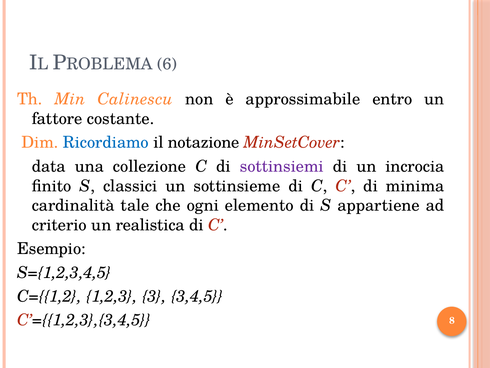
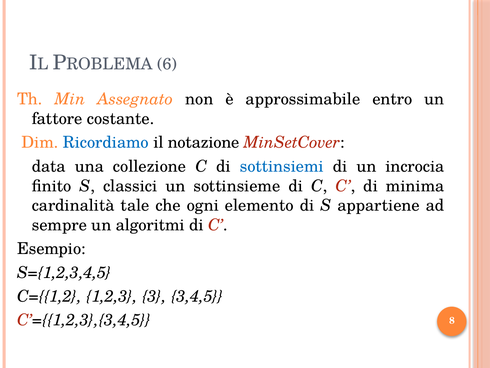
Calinescu: Calinescu -> Assegnato
sottinsiemi colour: purple -> blue
criterio: criterio -> sempre
realistica: realistica -> algoritmi
